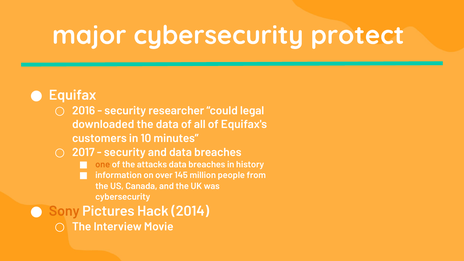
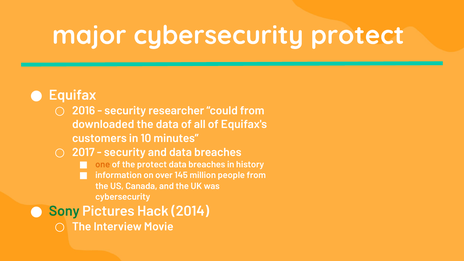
could legal: legal -> from
the attacks: attacks -> protect
Sony colour: orange -> green
